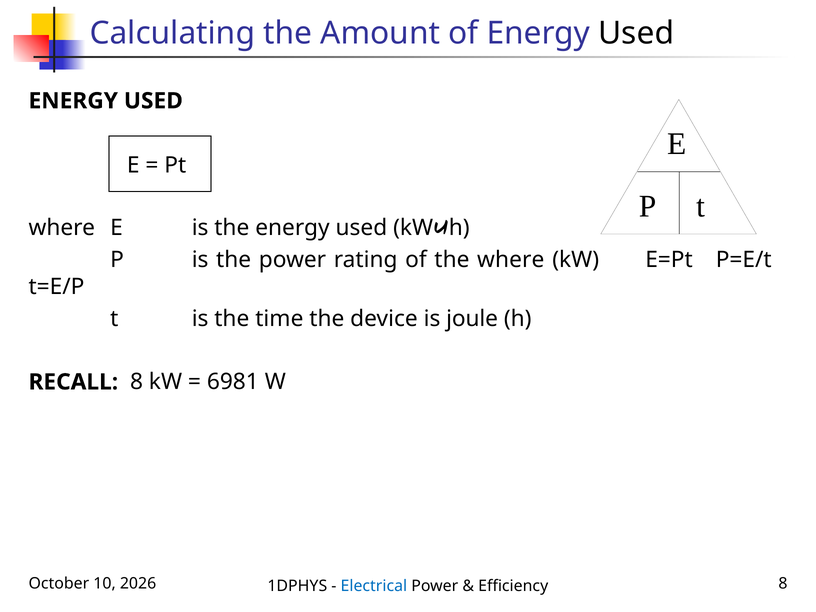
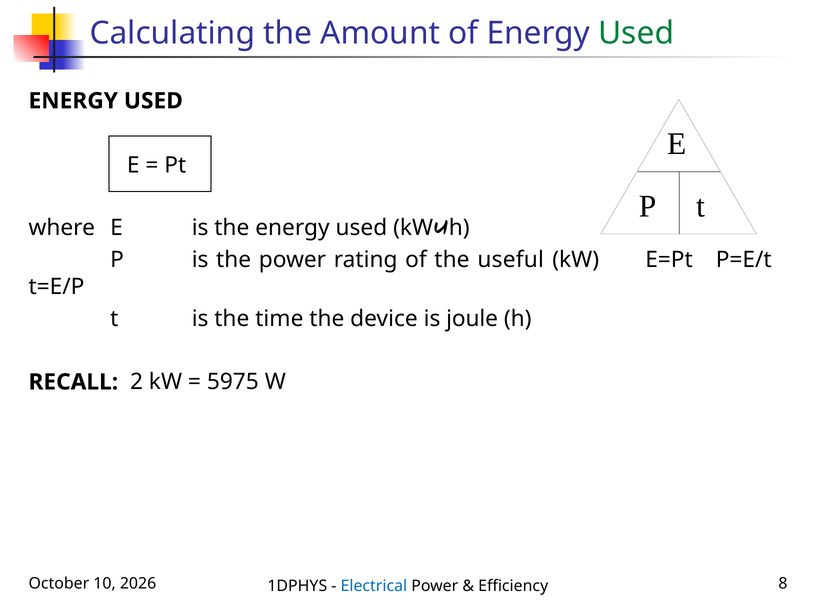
Used at (636, 33) colour: black -> green
the where: where -> useful
RECALL 8: 8 -> 2
6981: 6981 -> 5975
